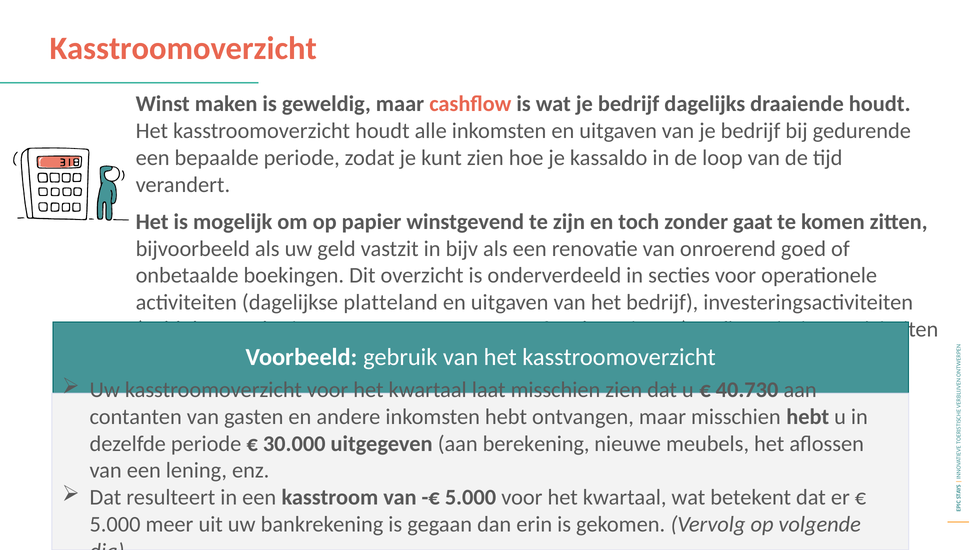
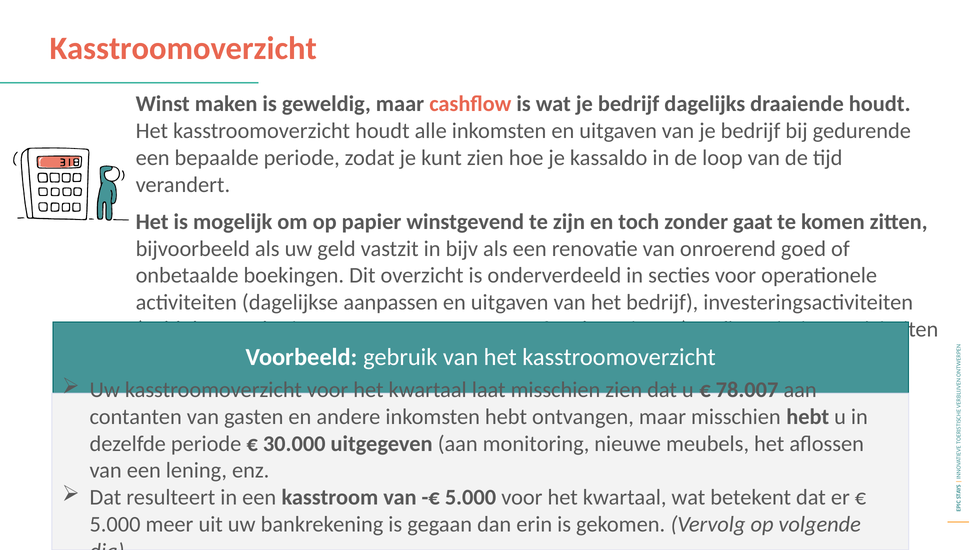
platteland: platteland -> aanpassen
40.730: 40.730 -> 78.007
berekening: berekening -> monitoring
